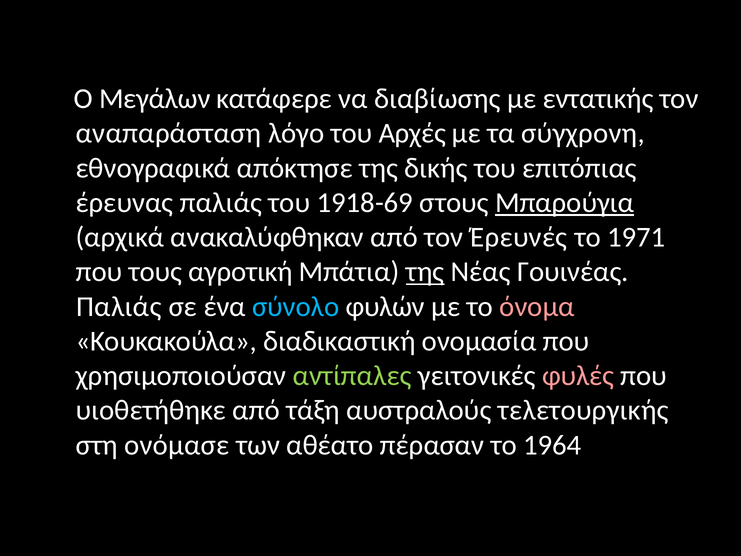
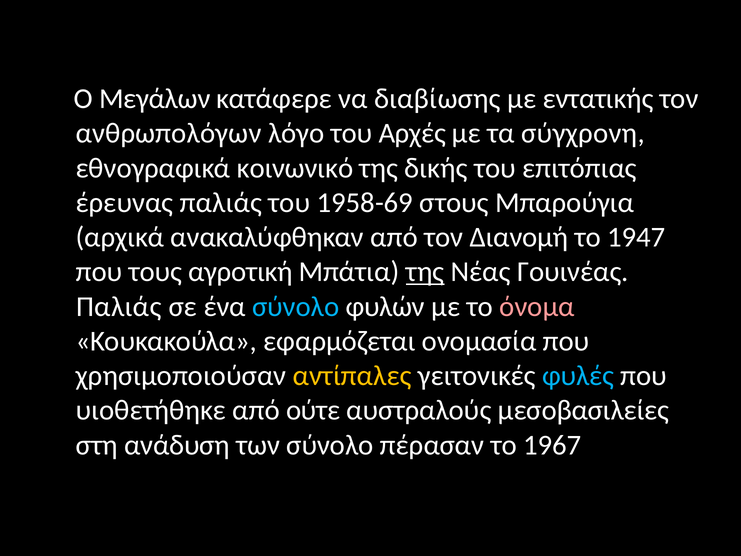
αναπαράσταση: αναπαράσταση -> ανθρωπολόγων
απόκτησε: απόκτησε -> κοινωνικό
1918-69: 1918-69 -> 1958-69
Μπαρούγια underline: present -> none
Έρευνές: Έρευνές -> Διανομή
1971: 1971 -> 1947
διαδικαστική: διαδικαστική -> εφαρμόζεται
αντίπαλες colour: light green -> yellow
φυλές colour: pink -> light blue
τάξη: τάξη -> ούτε
τελετουργικής: τελετουργικής -> μεσοβασιλείες
ονόμασε: ονόμασε -> ανάδυση
των αθέατο: αθέατο -> σύνολο
1964: 1964 -> 1967
